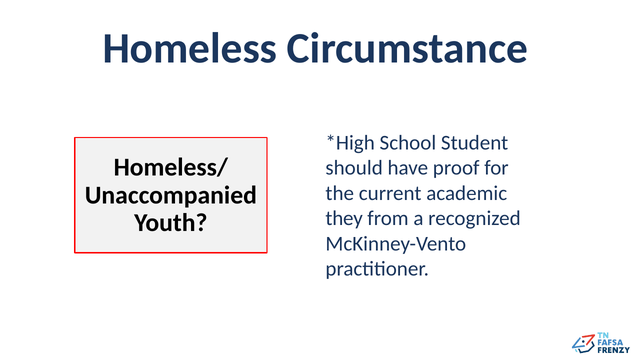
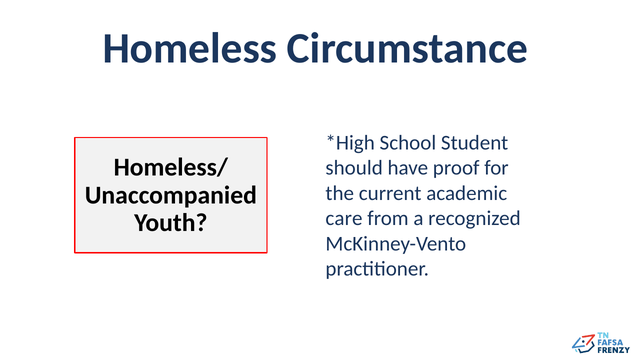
they: they -> care
